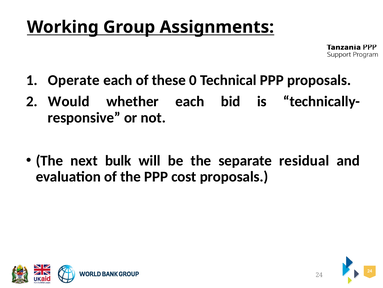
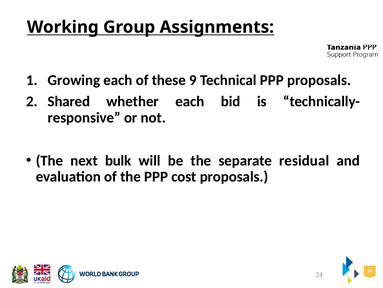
Operate: Operate -> Growing
0: 0 -> 9
Would: Would -> Shared
